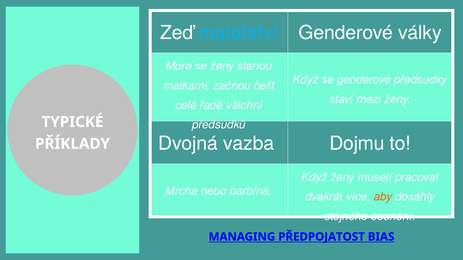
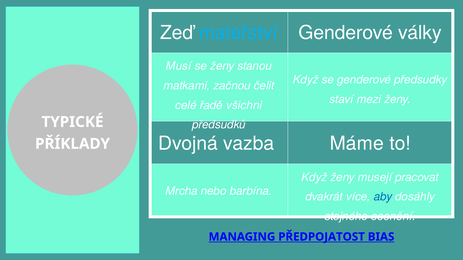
More: More -> Musí
Dojmu: Dojmu -> Máme
aby colour: orange -> blue
